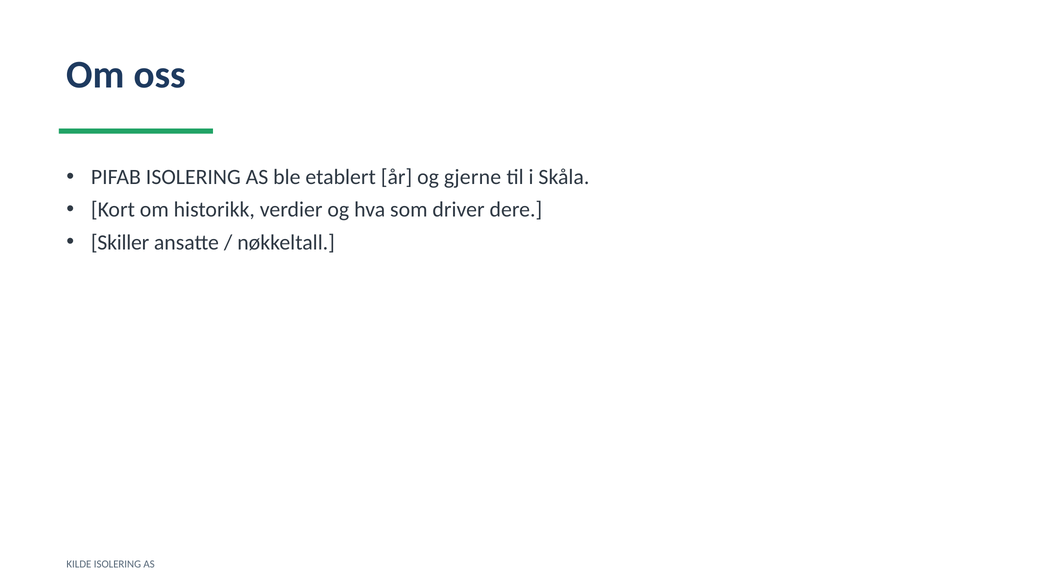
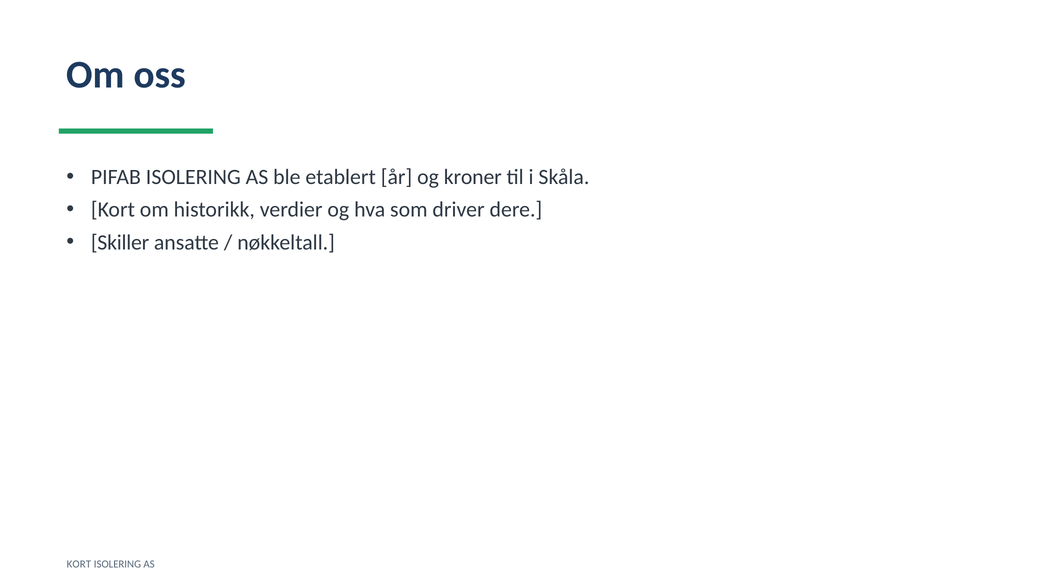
gjerne: gjerne -> kroner
KILDE at (79, 564): KILDE -> KORT
